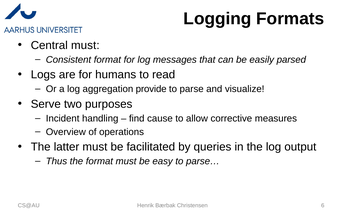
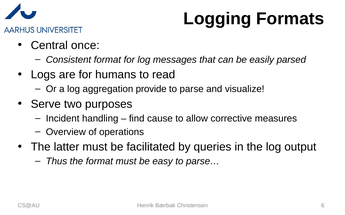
Central must: must -> once
